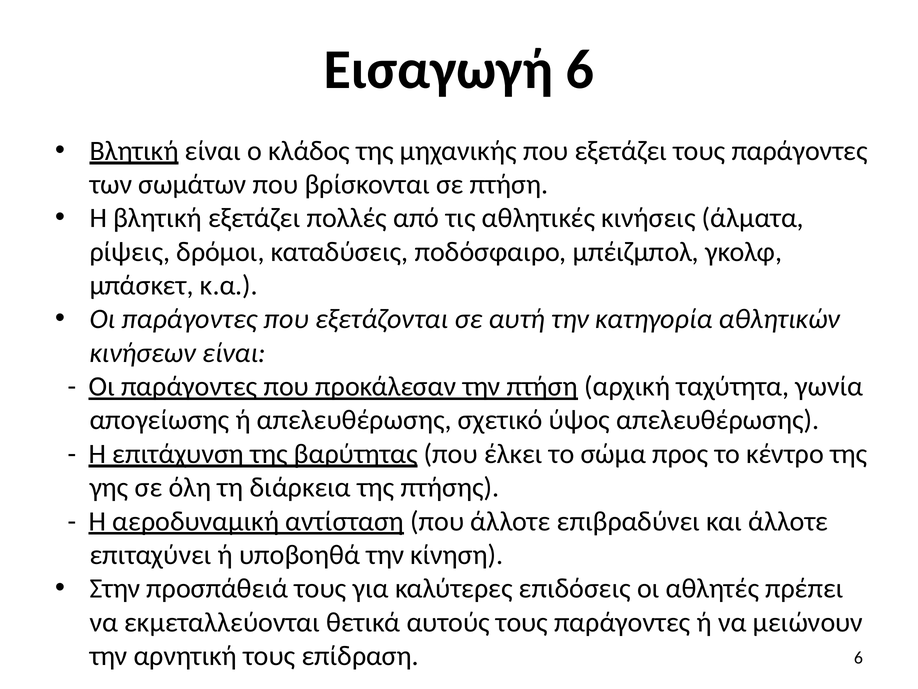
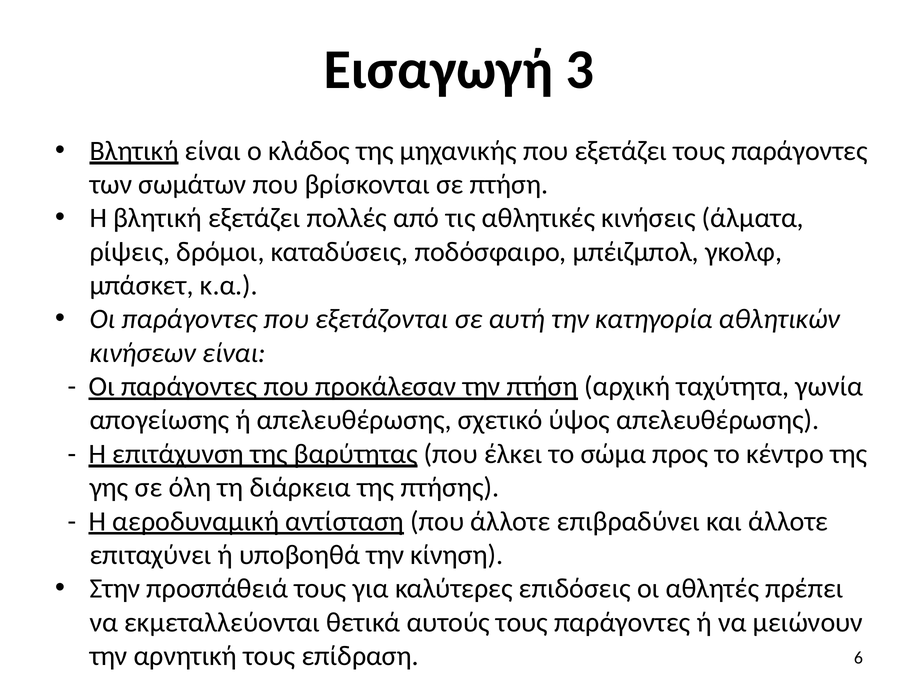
Εισαγωγή 6: 6 -> 3
